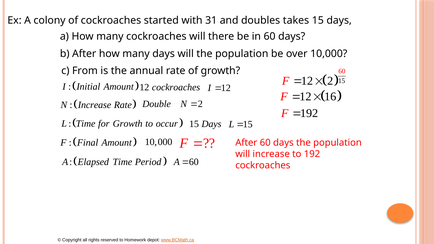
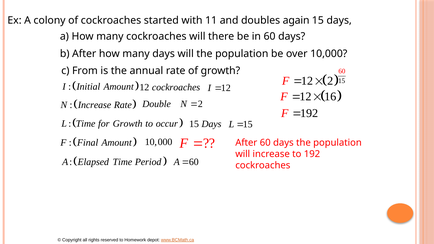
31: 31 -> 11
takes: takes -> again
